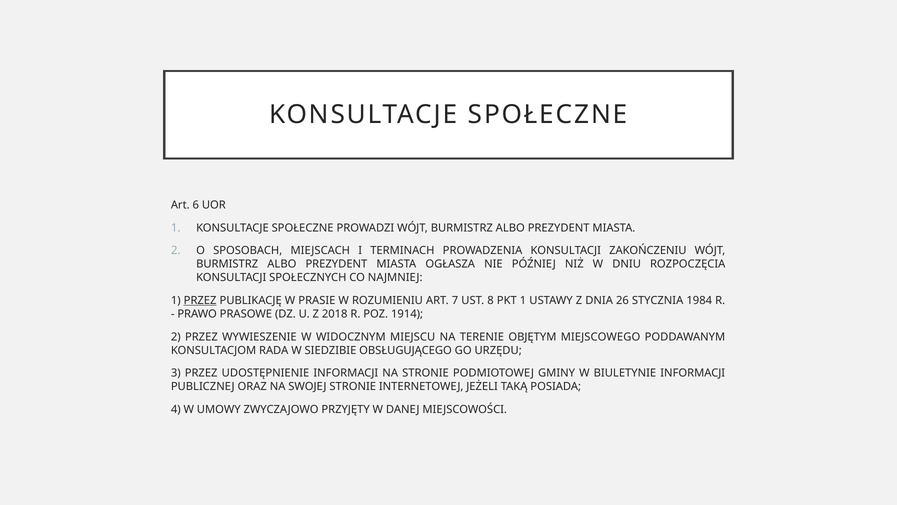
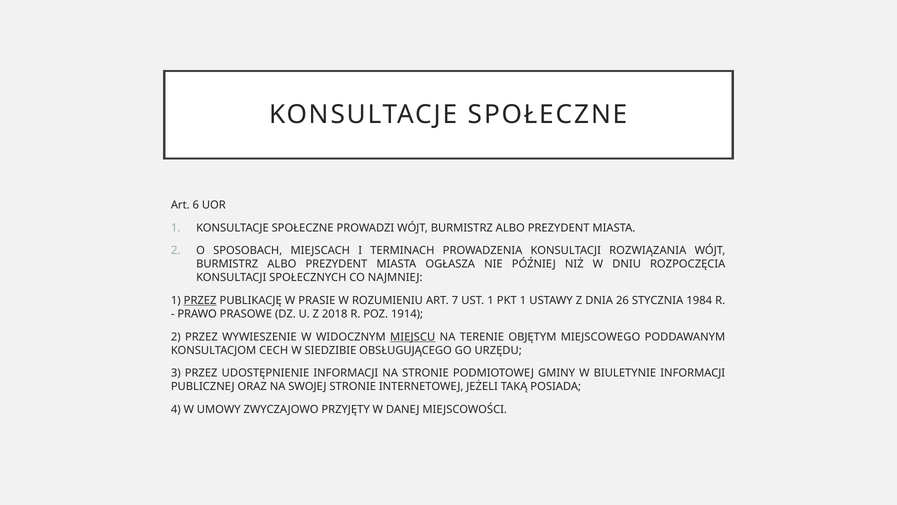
ZAKOŃCZENIU: ZAKOŃCZENIU -> ROZWIĄZANIA
UST 8: 8 -> 1
MIEJSCU underline: none -> present
RADA: RADA -> CECH
